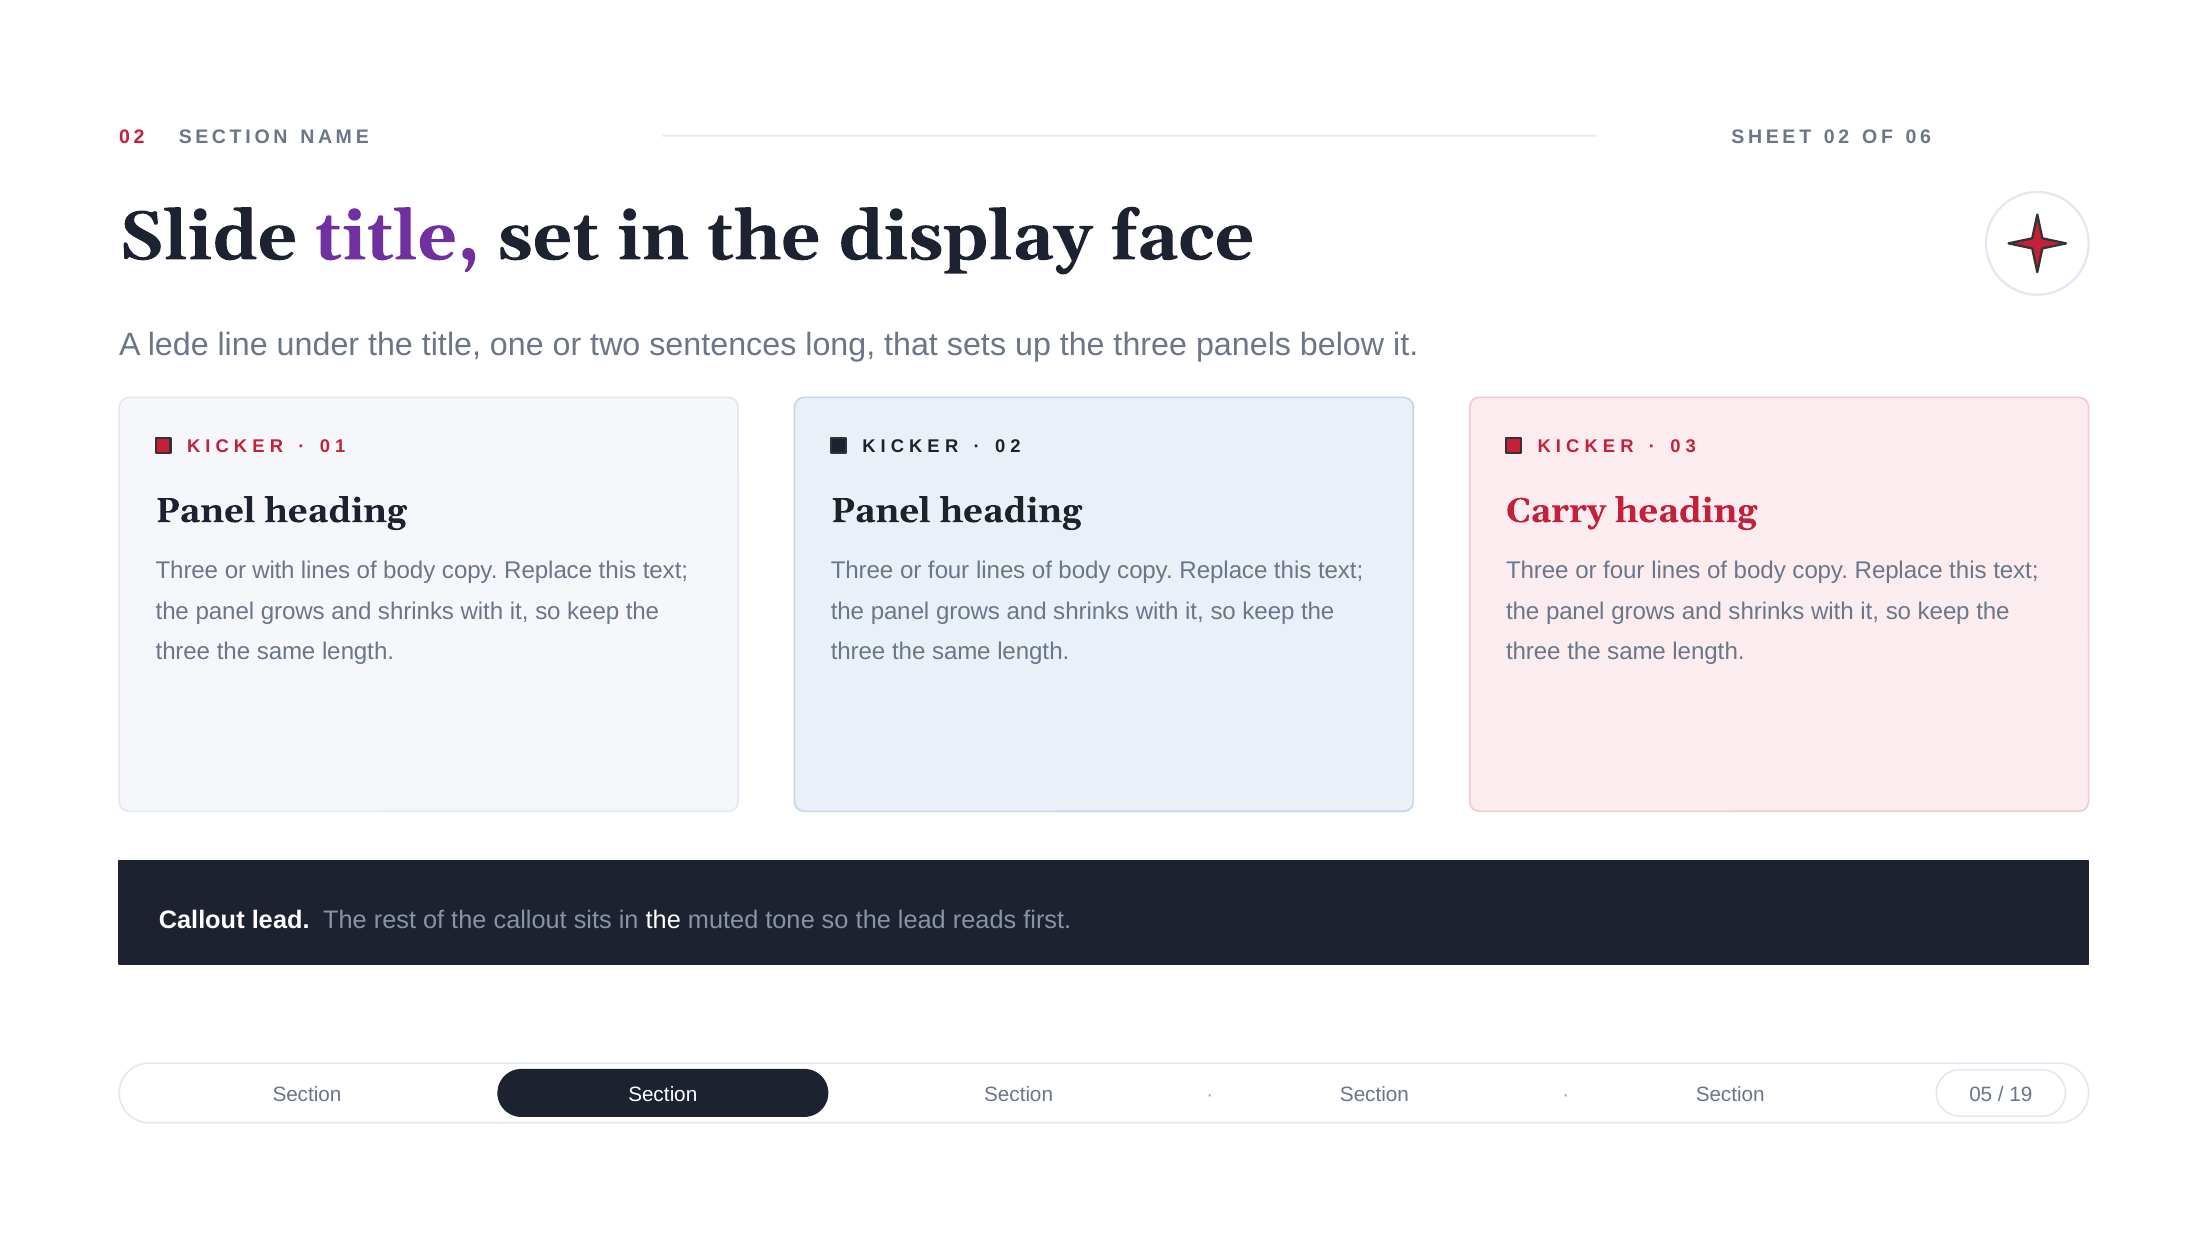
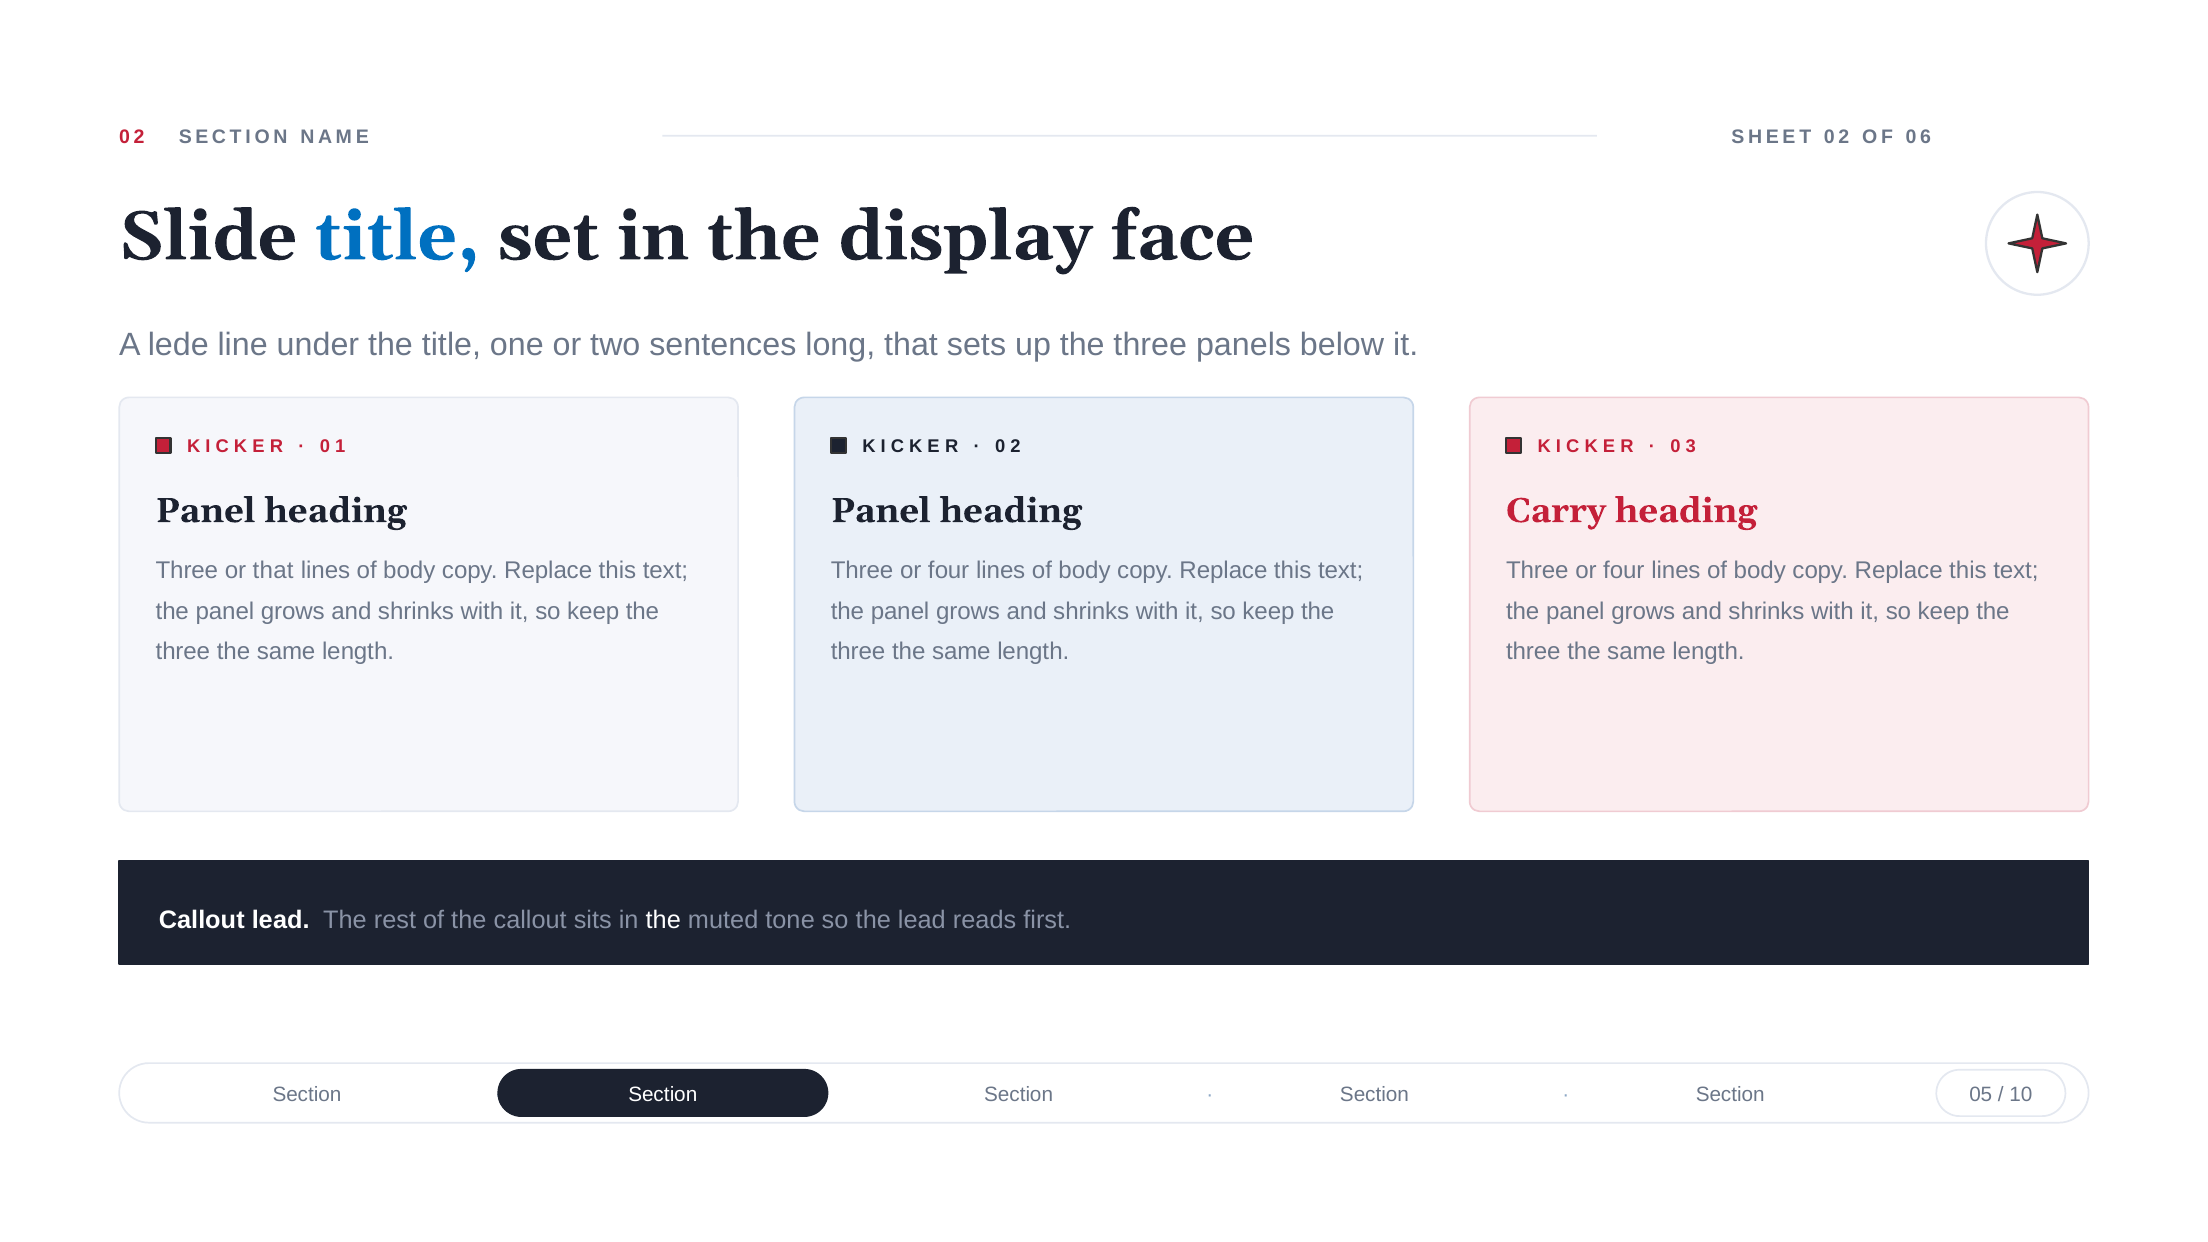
title at (397, 237) colour: purple -> blue
or with: with -> that
19: 19 -> 10
